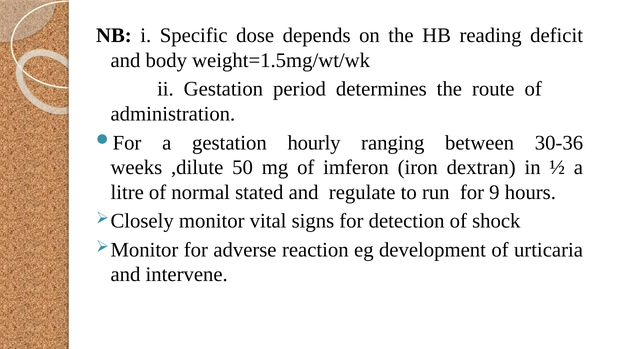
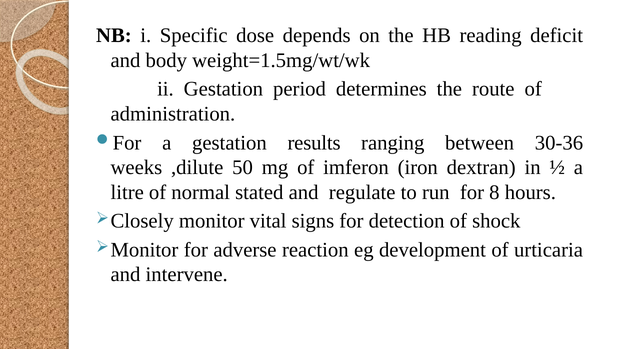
hourly: hourly -> results
9: 9 -> 8
